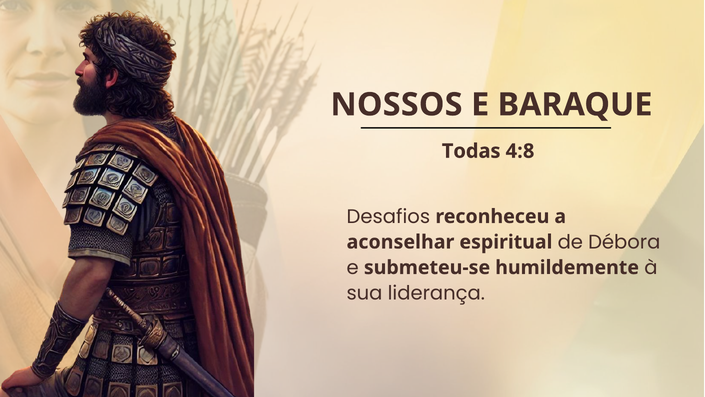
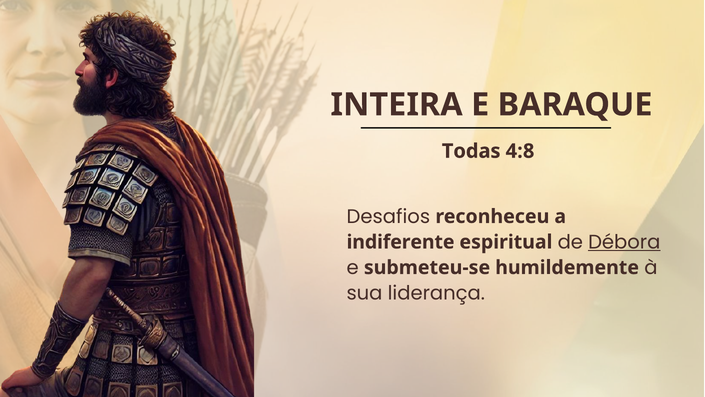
NOSSOS: NOSSOS -> INTEIRA
aconselhar: aconselhar -> indiferente
Débora underline: none -> present
